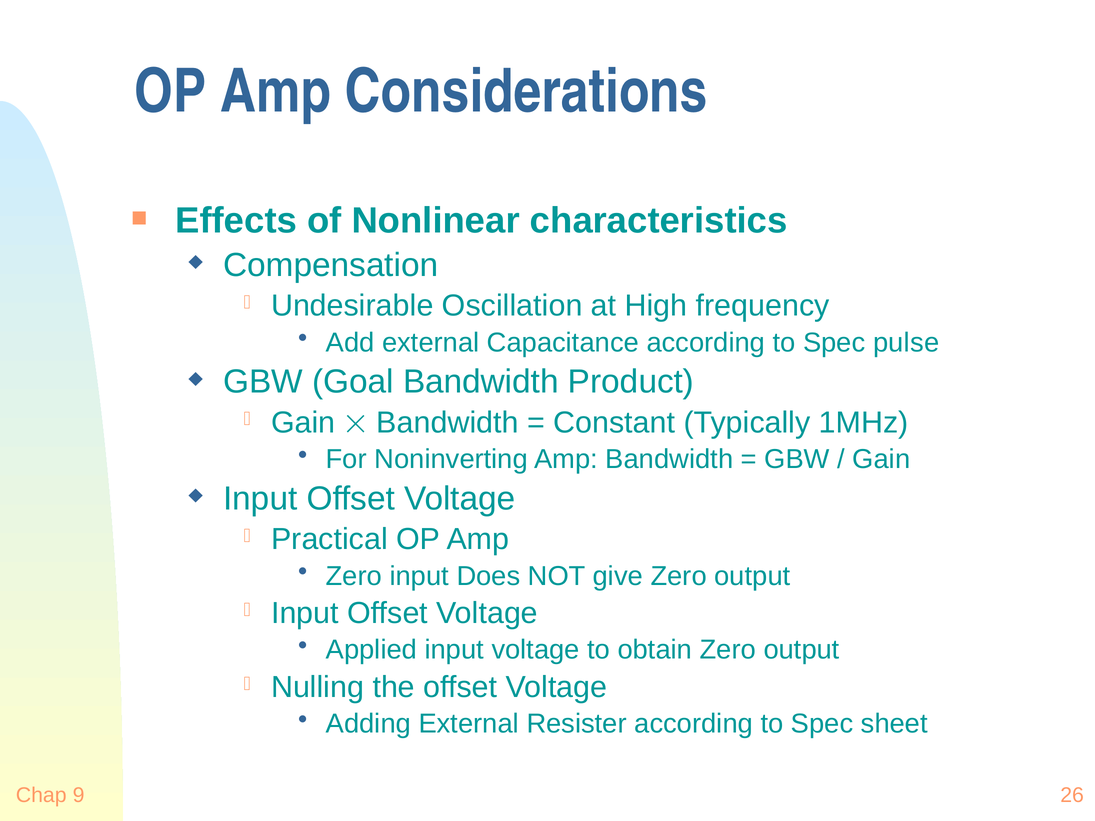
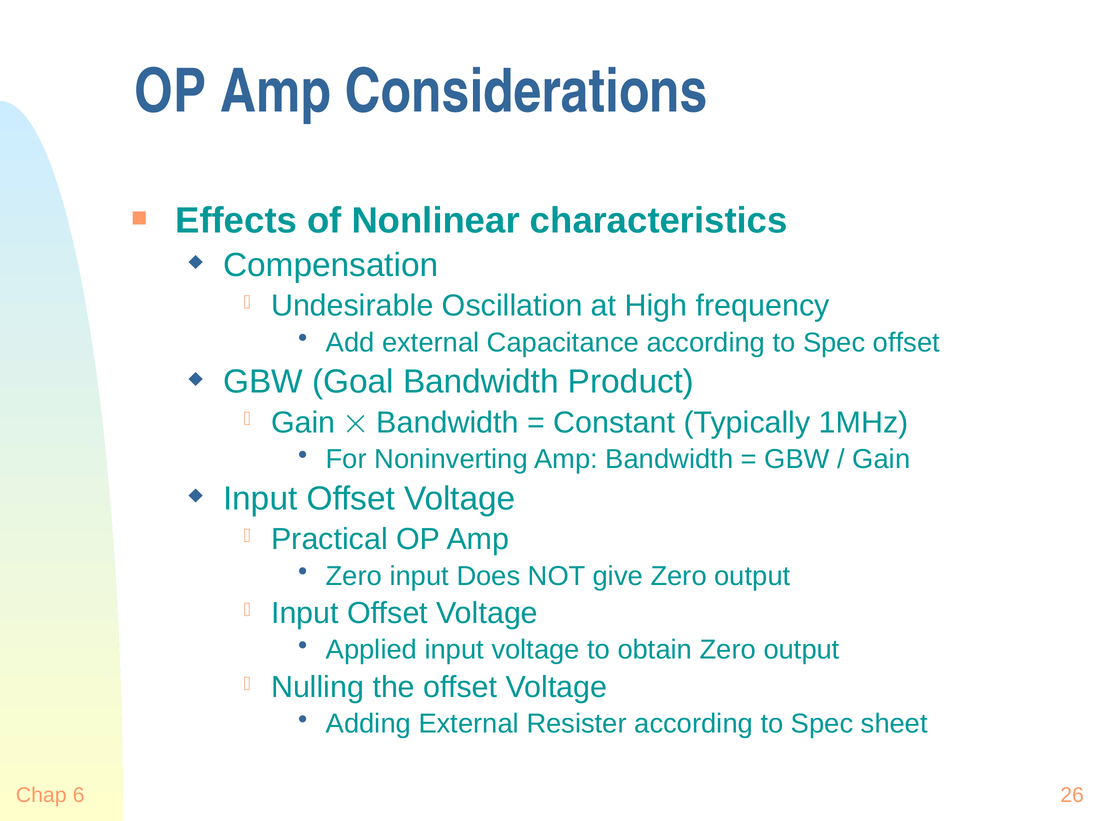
Spec pulse: pulse -> offset
9: 9 -> 6
